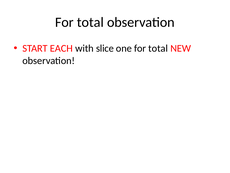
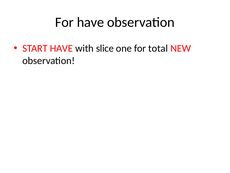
total at (90, 22): total -> have
START EACH: EACH -> HAVE
